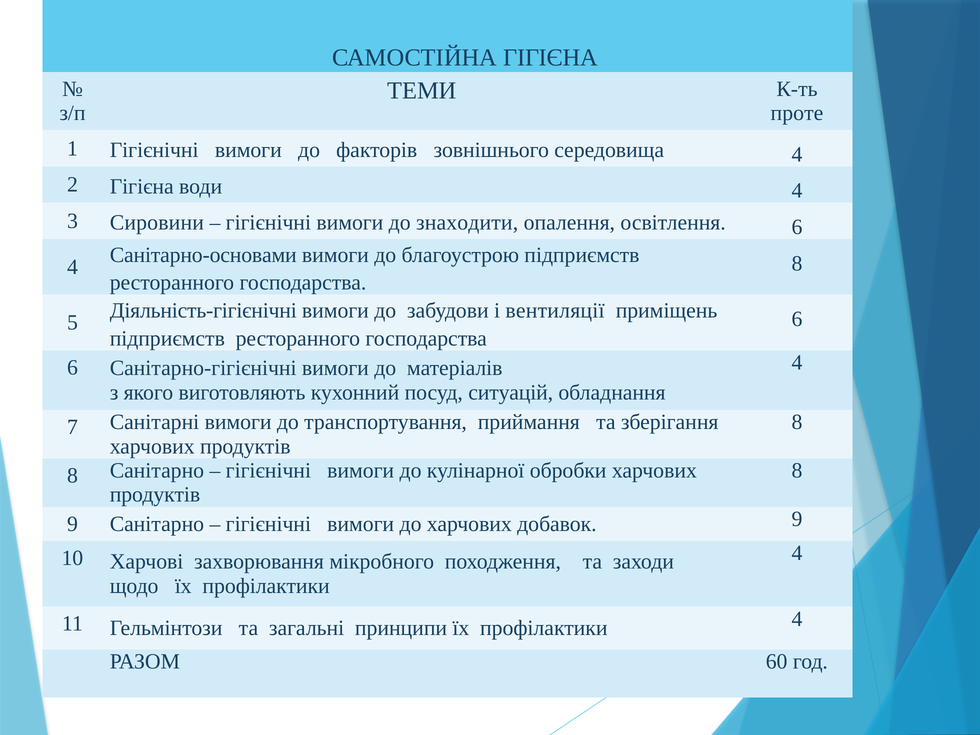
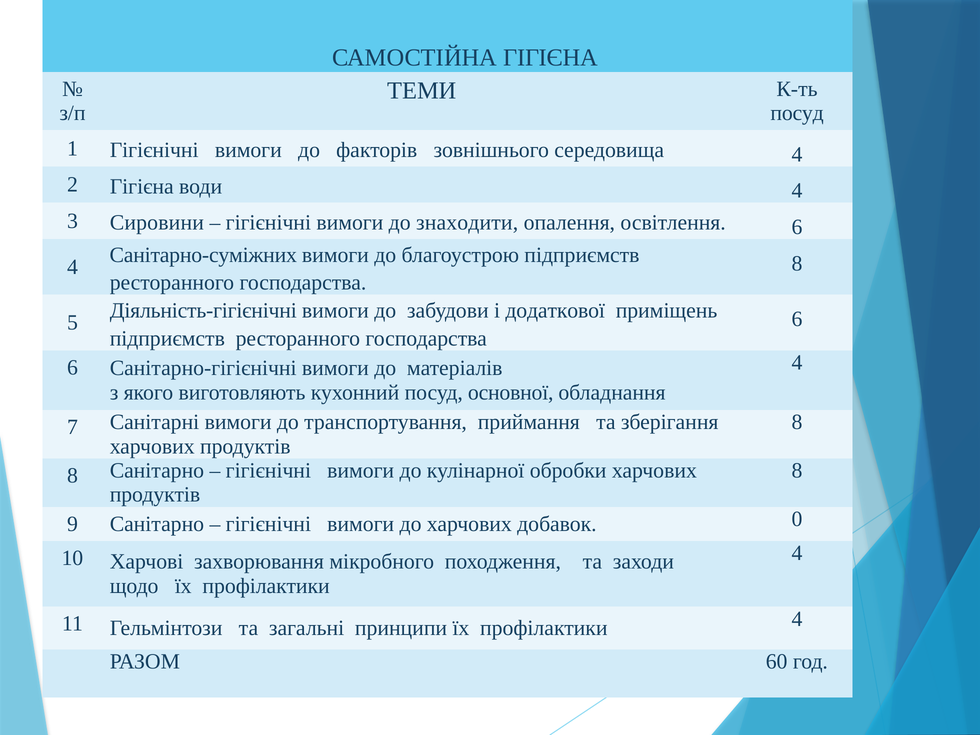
проте at (797, 113): проте -> посуд
Санітарно-основами: Санітарно-основами -> Санітарно-суміжних
вентиляції: вентиляції -> додаткової
ситуацій: ситуацій -> основної
добавок 9: 9 -> 0
